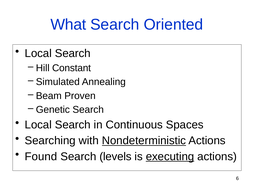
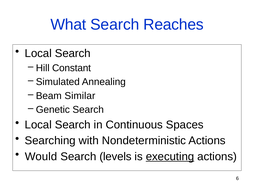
Oriented: Oriented -> Reaches
Proven: Proven -> Similar
Nondeterministic underline: present -> none
Found: Found -> Would
